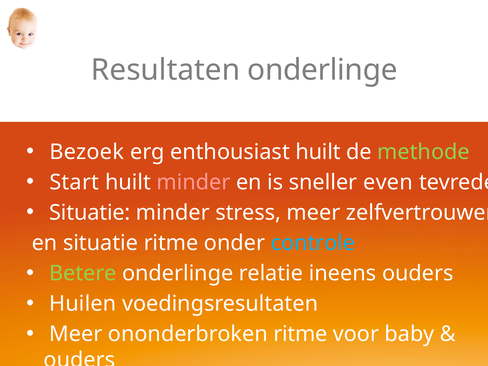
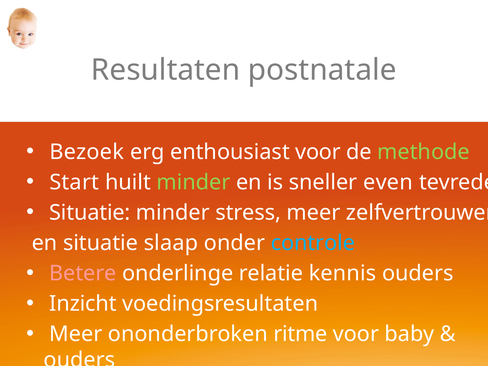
Resultaten onderlinge: onderlinge -> postnatale
enthousiast huilt: huilt -> voor
minder at (193, 182) colour: pink -> light green
situatie ritme: ritme -> slaap
Betere colour: light green -> pink
ineens: ineens -> kennis
Huilen: Huilen -> Inzicht
